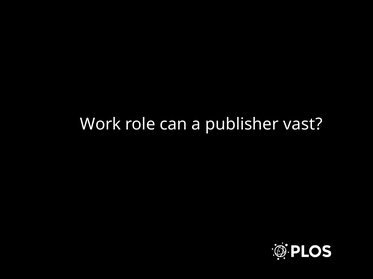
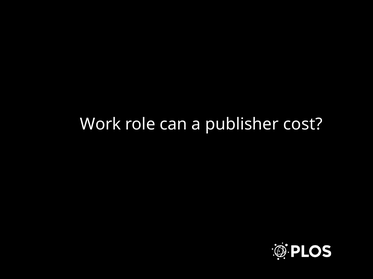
vast: vast -> cost
